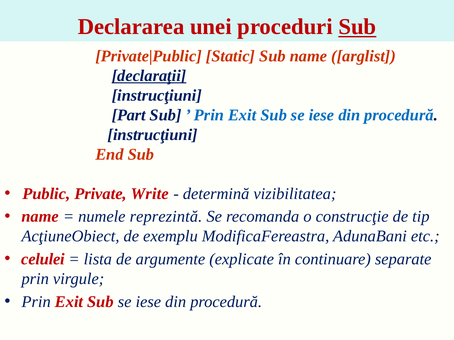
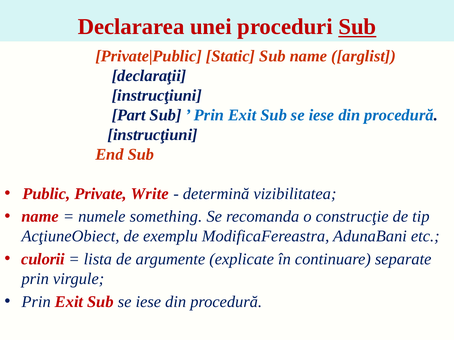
declaraţii underline: present -> none
reprezintă: reprezintă -> something
celulei: celulei -> culorii
